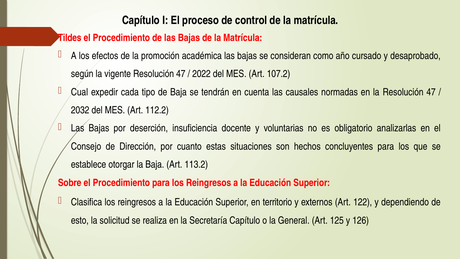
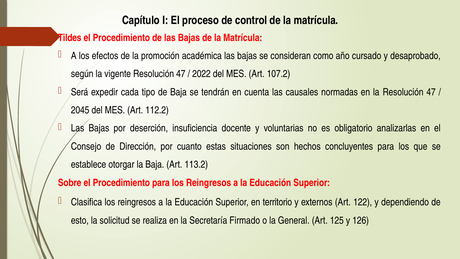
Cual: Cual -> Será
2032: 2032 -> 2045
Secretaría Capítulo: Capítulo -> Firmado
